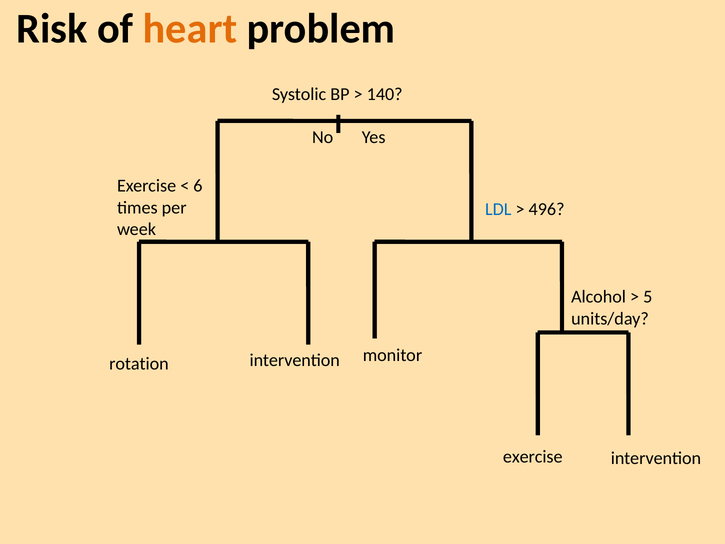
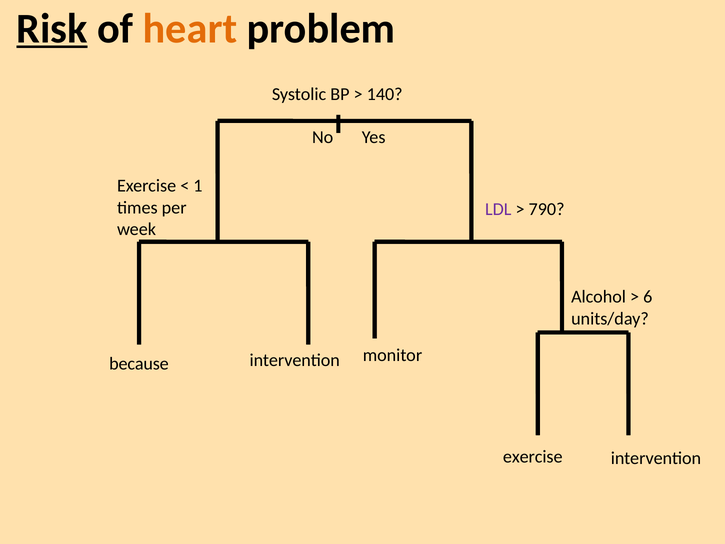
Risk underline: none -> present
6: 6 -> 1
LDL colour: blue -> purple
496: 496 -> 790
5: 5 -> 6
rotation: rotation -> because
